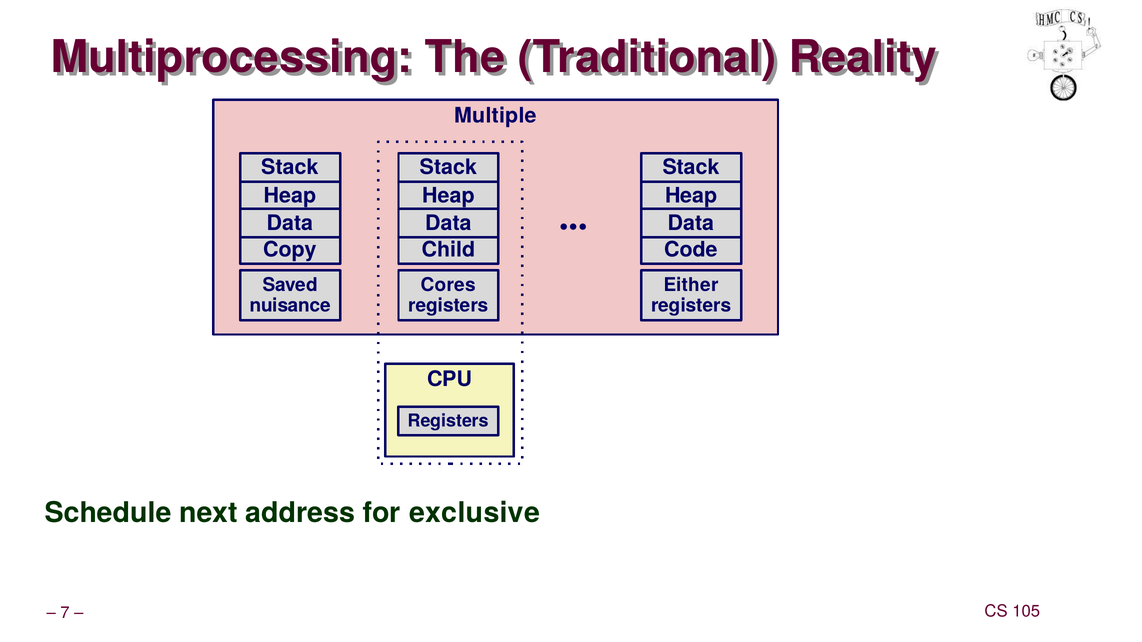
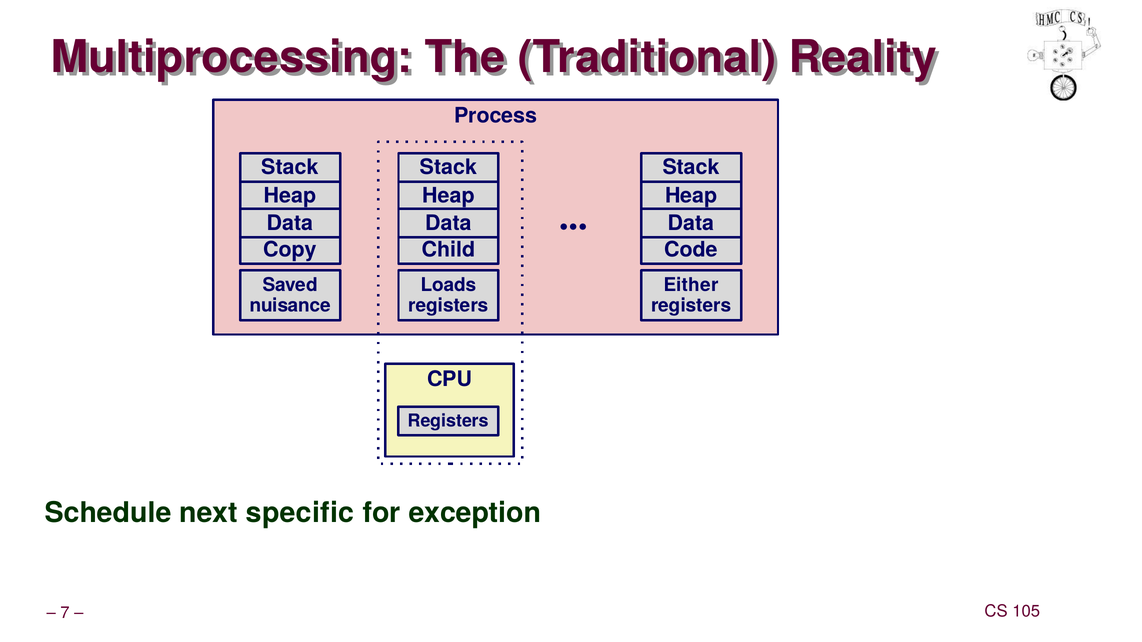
Multiple: Multiple -> Process
Cores: Cores -> Loads
address: address -> specific
exclusive: exclusive -> exception
